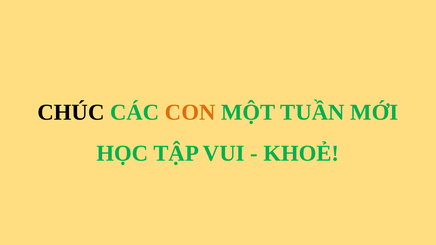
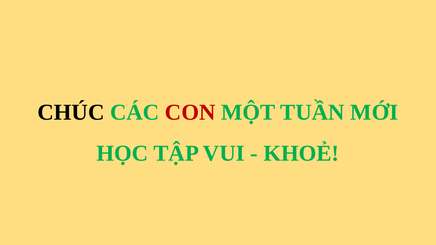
CON colour: orange -> red
